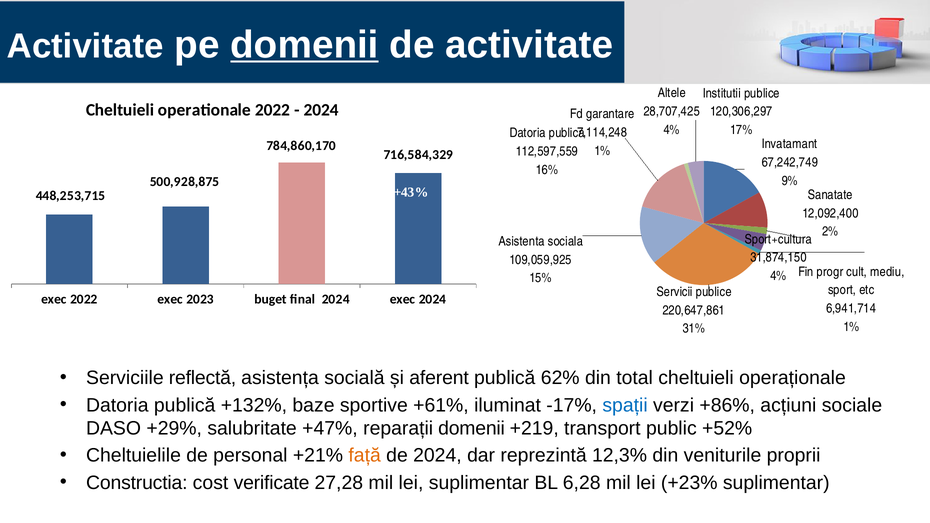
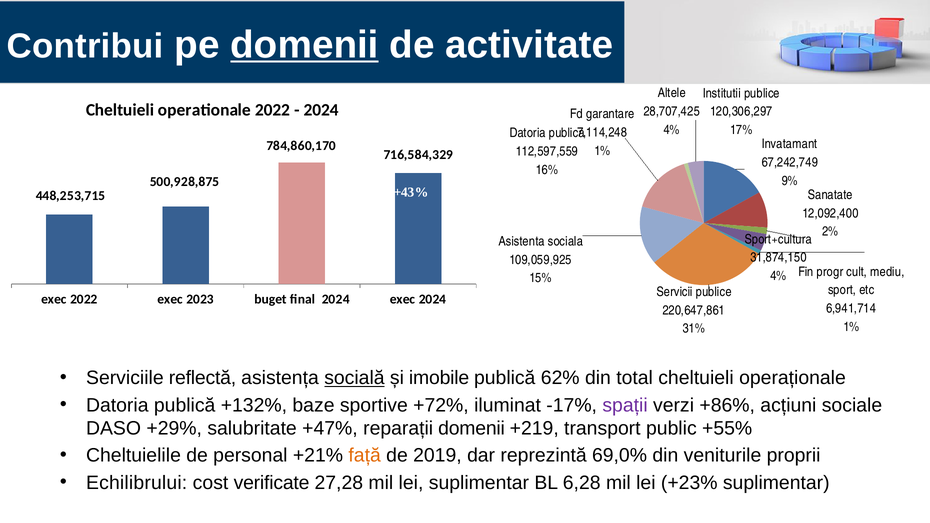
Activitate at (85, 46): Activitate -> Contribui
socială underline: none -> present
aferent: aferent -> imobile
+61%: +61% -> +72%
spații colour: blue -> purple
+52%: +52% -> +55%
de 2024: 2024 -> 2019
12,3%: 12,3% -> 69,0%
Constructia: Constructia -> Echilibrului
